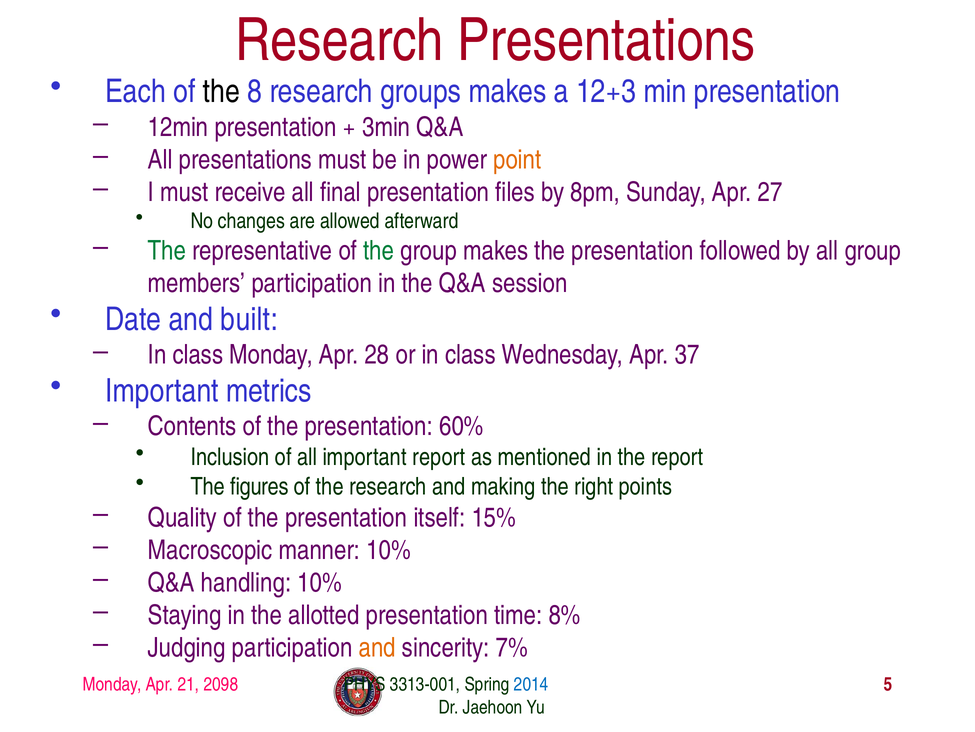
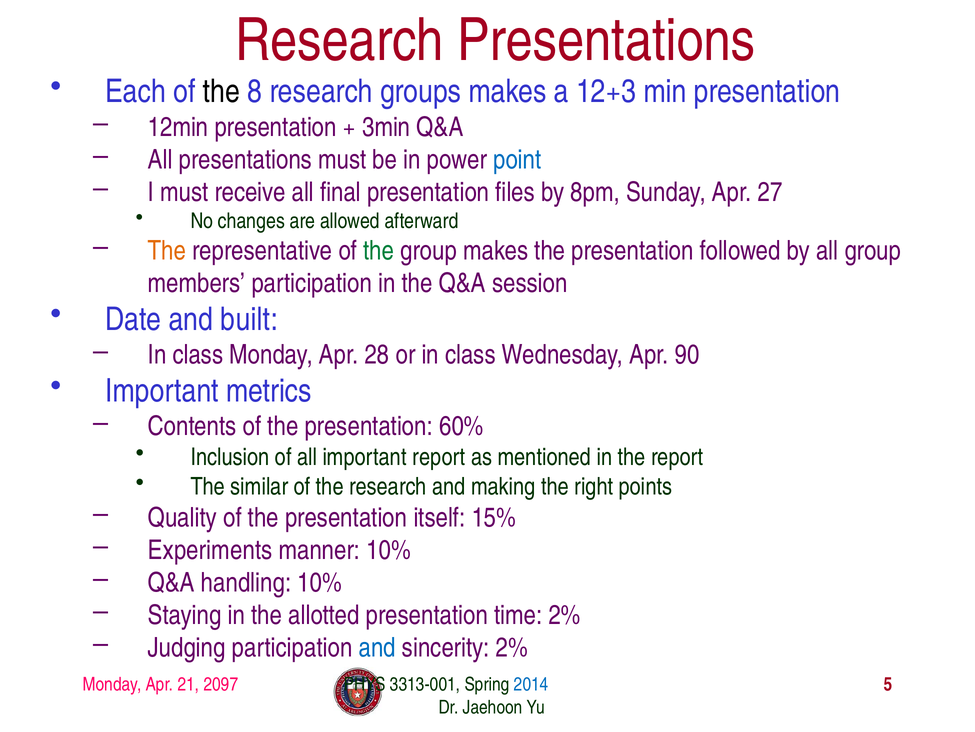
point colour: orange -> blue
The at (167, 251) colour: green -> orange
37: 37 -> 90
figures: figures -> similar
Macroscopic: Macroscopic -> Experiments
time 8%: 8% -> 2%
and at (377, 647) colour: orange -> blue
sincerity 7%: 7% -> 2%
2098: 2098 -> 2097
